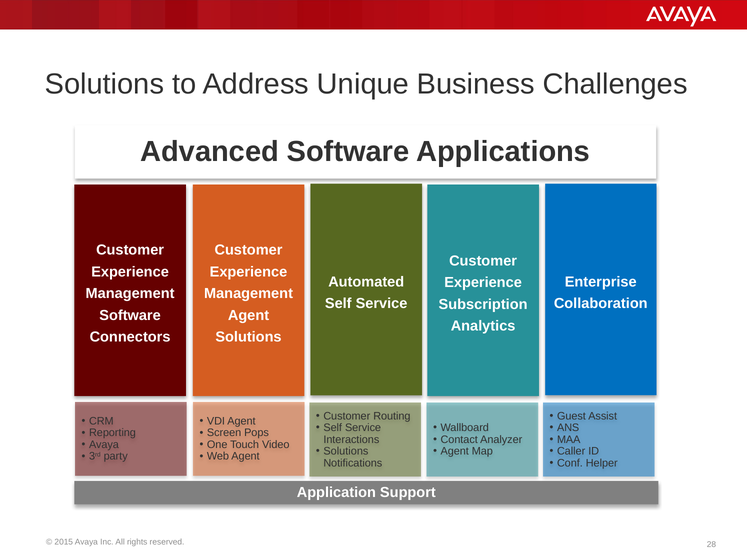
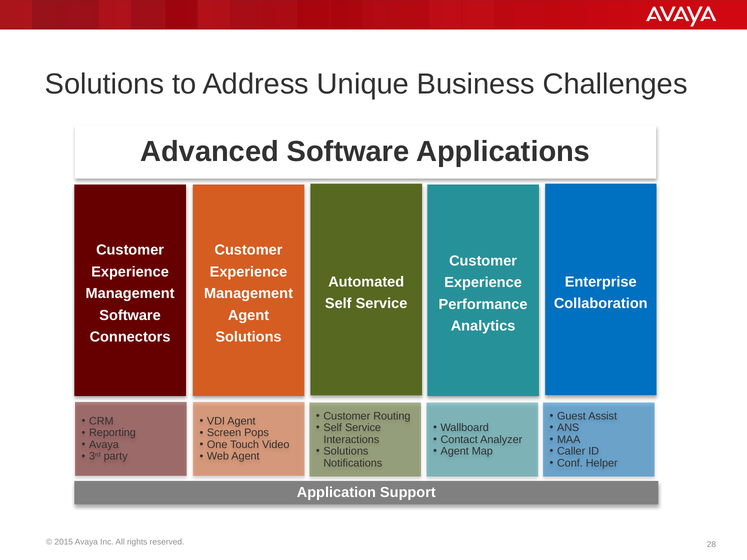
Subscription: Subscription -> Performance
